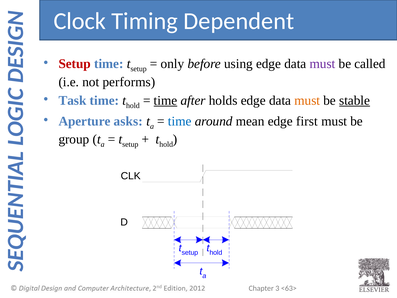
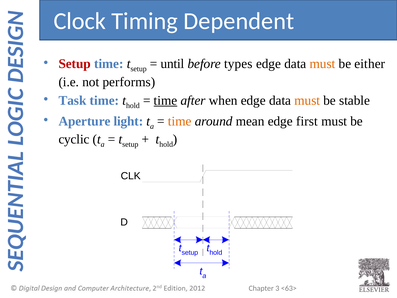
only: only -> until
using: using -> types
must at (322, 64) colour: purple -> orange
called: called -> either
holds: holds -> when
stable underline: present -> none
asks: asks -> light
time at (180, 121) colour: blue -> orange
group: group -> cyclic
